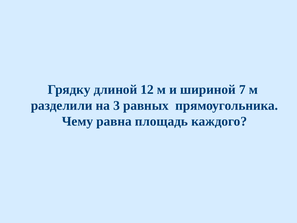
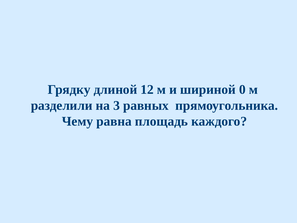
7: 7 -> 0
